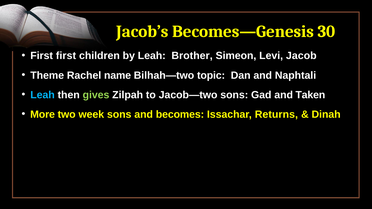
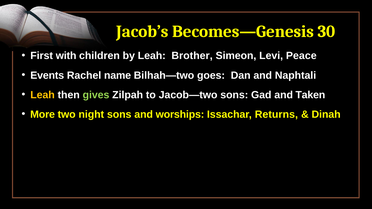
First first: first -> with
Jacob: Jacob -> Peace
Theme: Theme -> Events
topic: topic -> goes
Leah at (43, 95) colour: light blue -> yellow
week: week -> night
becomes: becomes -> worships
